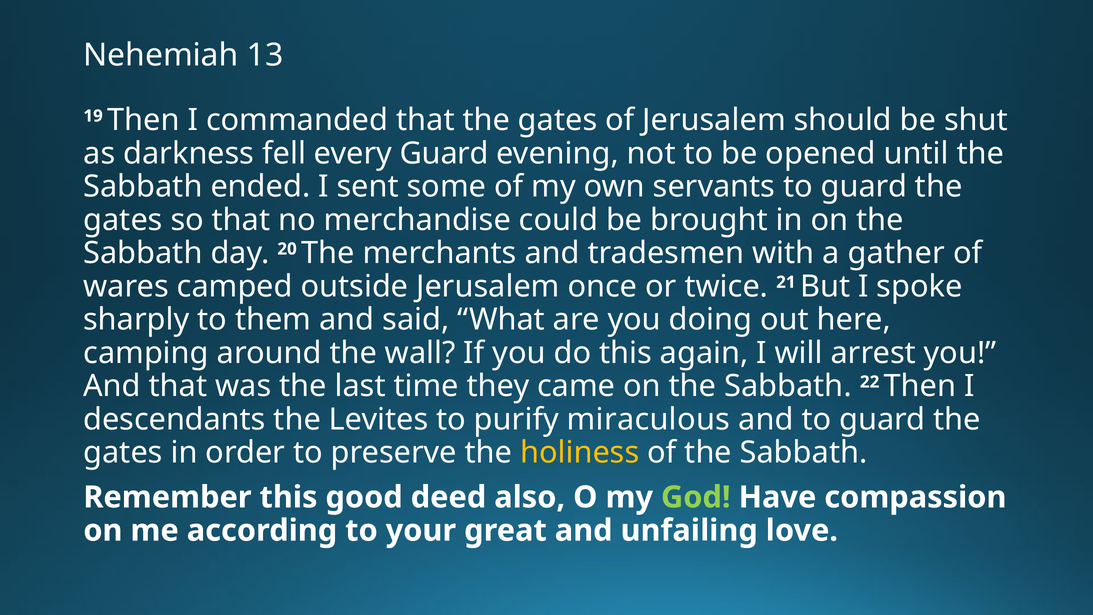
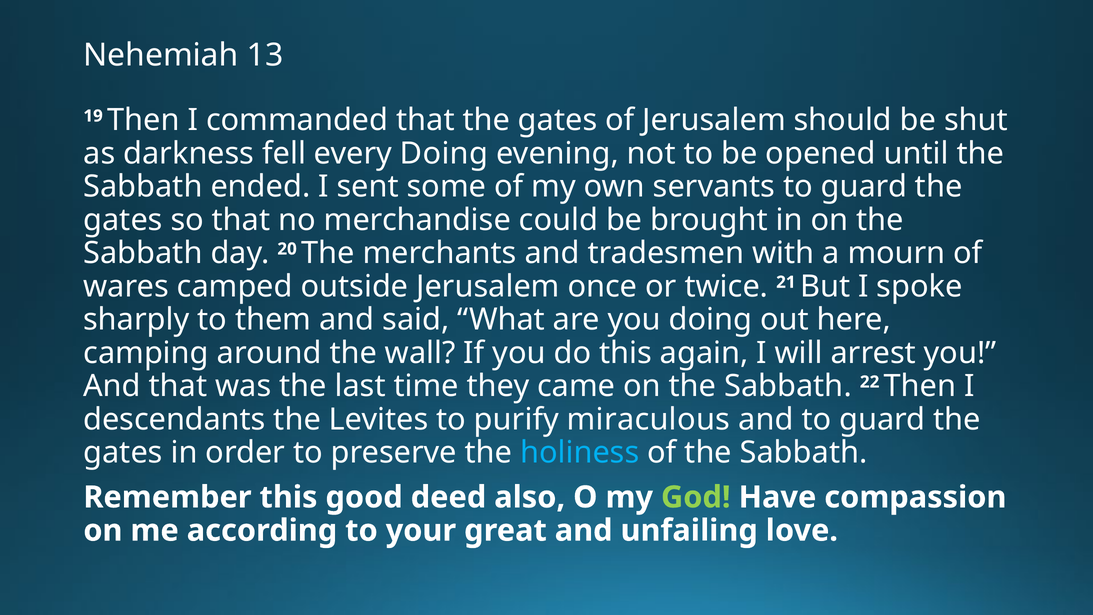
every Guard: Guard -> Doing
gather: gather -> mourn
holiness colour: yellow -> light blue
